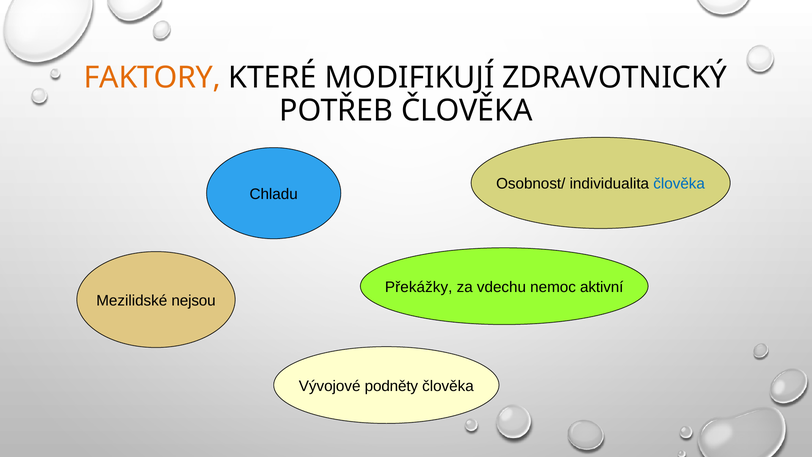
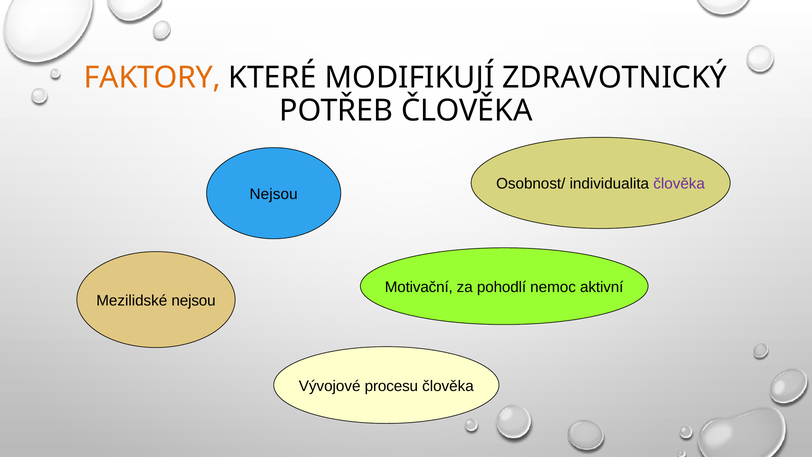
člověka at (679, 184) colour: blue -> purple
Chladu at (274, 194): Chladu -> Nejsou
Překážky: Překážky -> Motivační
vdechu: vdechu -> pohodlí
podněty: podněty -> procesu
